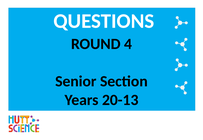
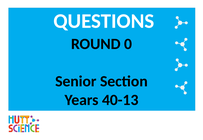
4: 4 -> 0
20-13: 20-13 -> 40-13
